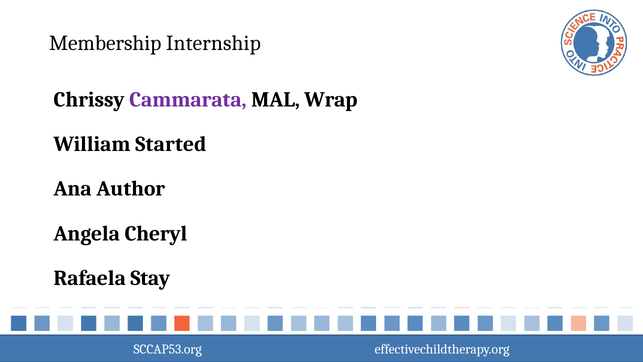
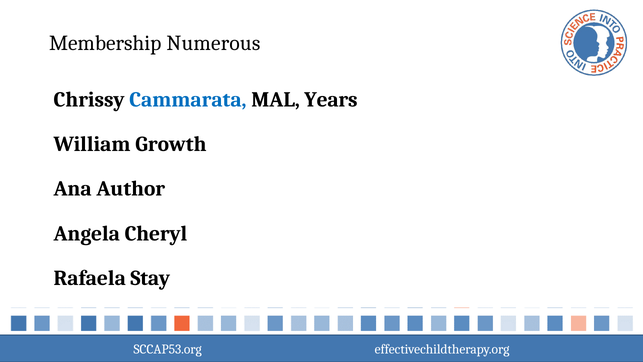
Internship: Internship -> Numerous
Cammarata colour: purple -> blue
Wrap: Wrap -> Years
Started: Started -> Growth
